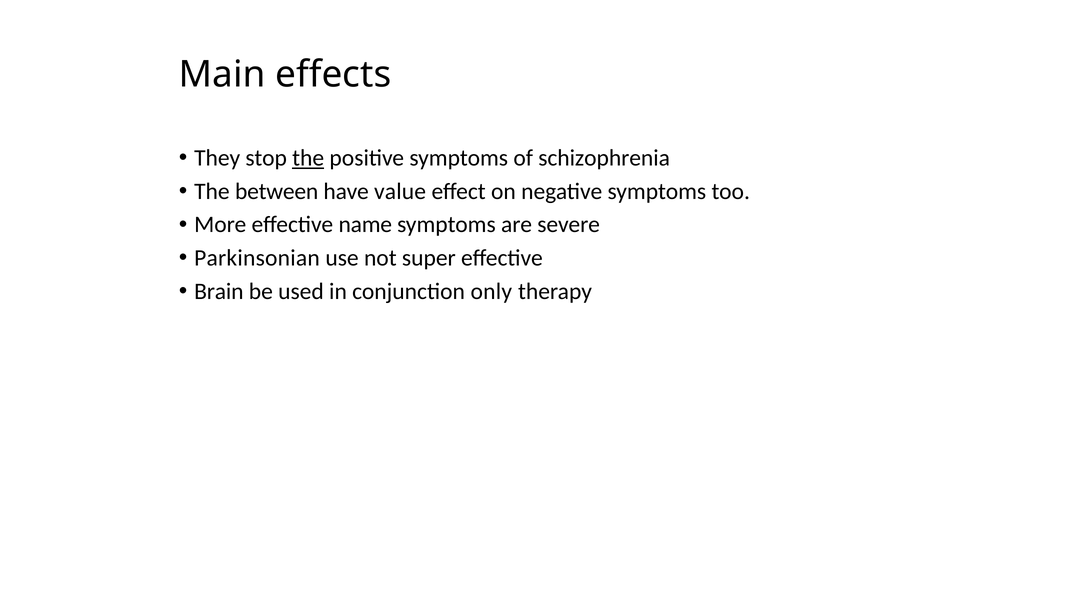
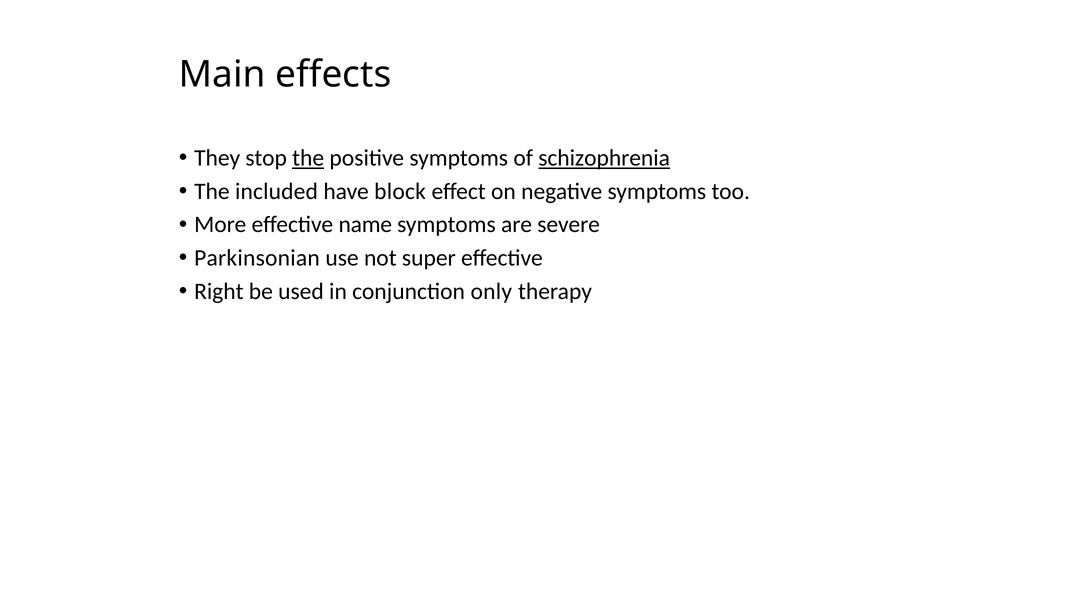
schizophrenia underline: none -> present
between: between -> included
value: value -> block
Brain: Brain -> Right
